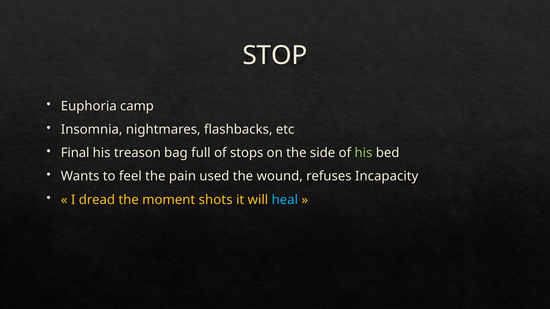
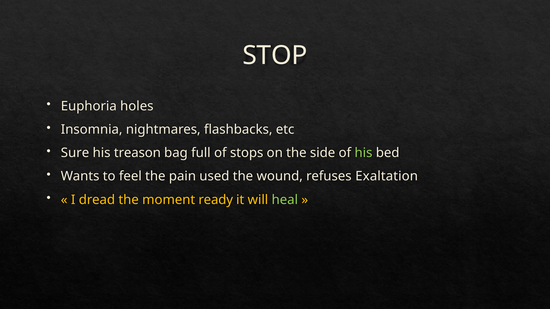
camp: camp -> holes
Final: Final -> Sure
Incapacity: Incapacity -> Exaltation
shots: shots -> ready
heal colour: light blue -> light green
